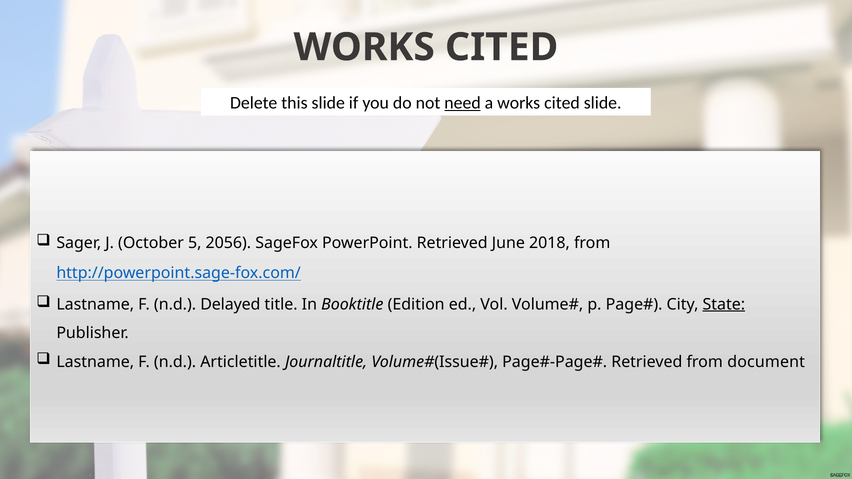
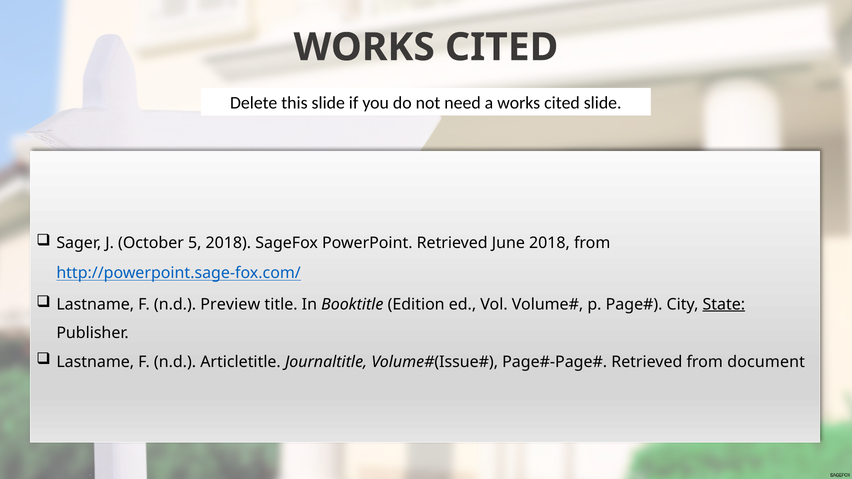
need underline: present -> none
5 2056: 2056 -> 2018
Delayed: Delayed -> Preview
